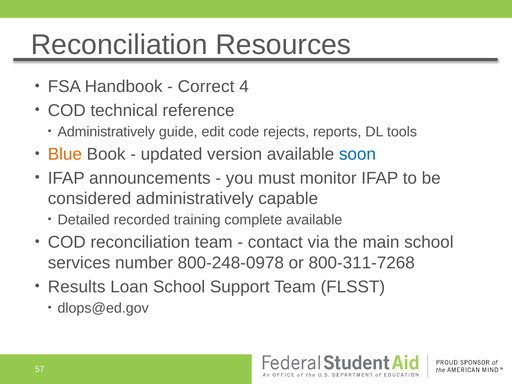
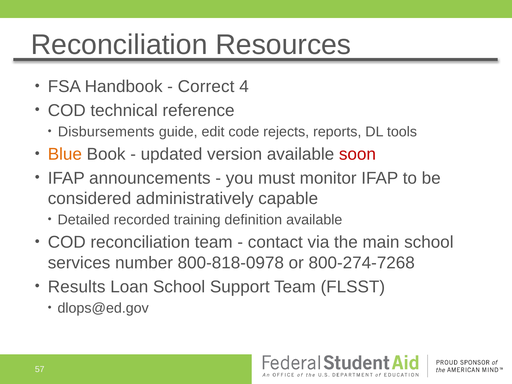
Administratively at (106, 132): Administratively -> Disbursements
soon colour: blue -> red
complete: complete -> definition
800-248-0978: 800-248-0978 -> 800-818-0978
800-311-7268: 800-311-7268 -> 800-274-7268
